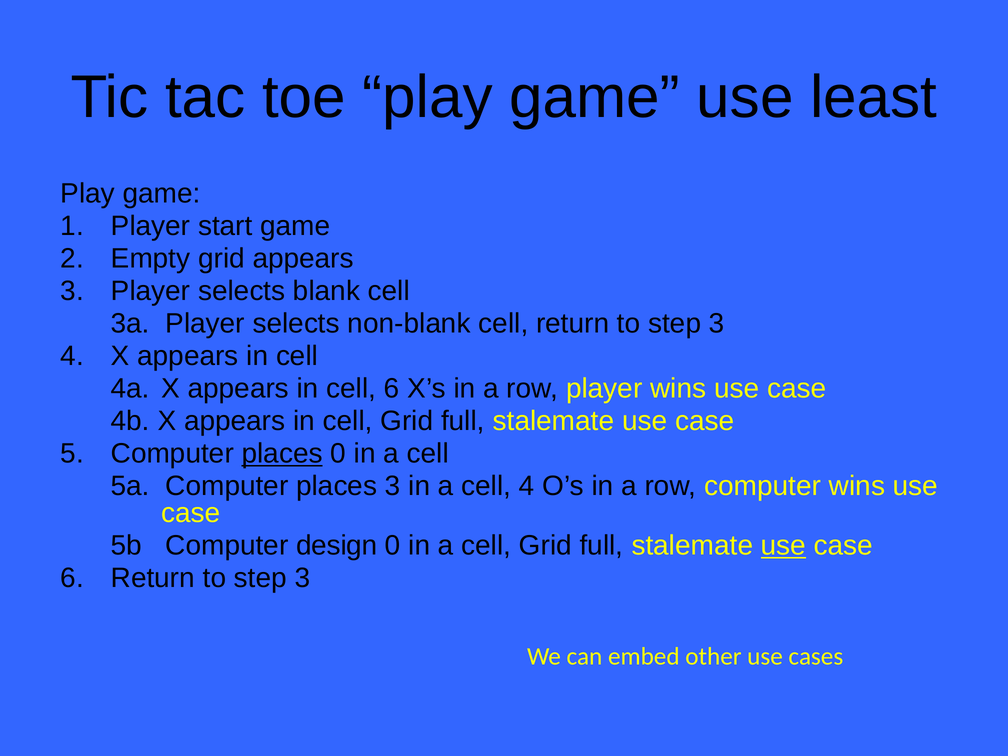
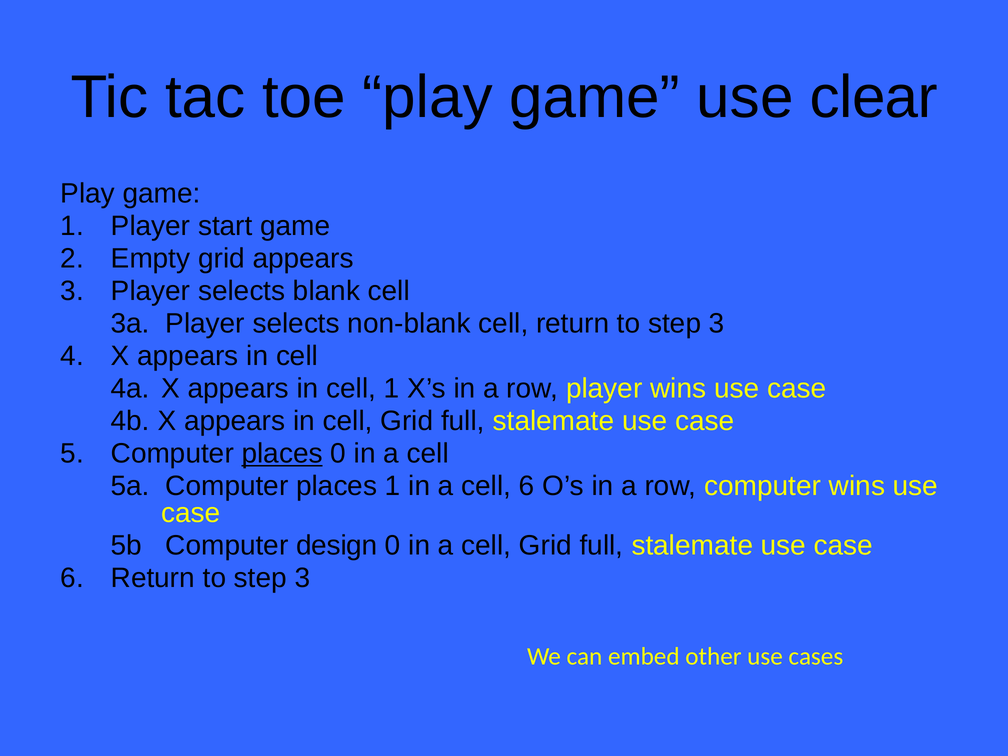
least: least -> clear
cell 6: 6 -> 1
places 3: 3 -> 1
cell 4: 4 -> 6
use at (783, 546) underline: present -> none
